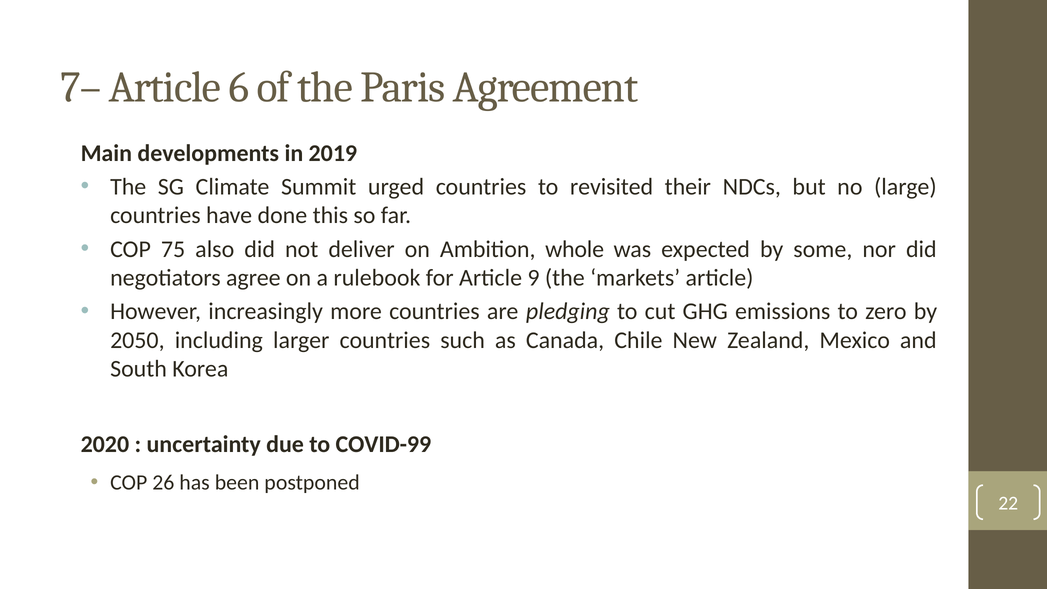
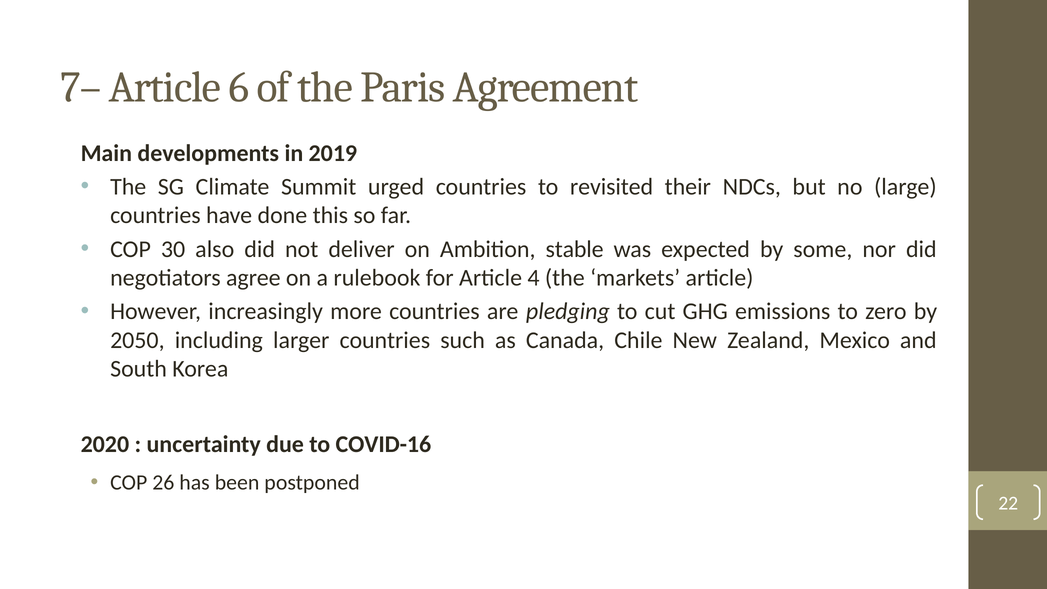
75: 75 -> 30
whole: whole -> stable
9: 9 -> 4
COVID-99: COVID-99 -> COVID-16
